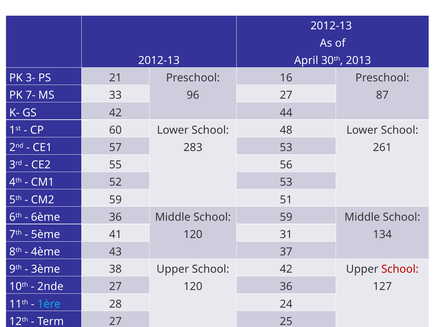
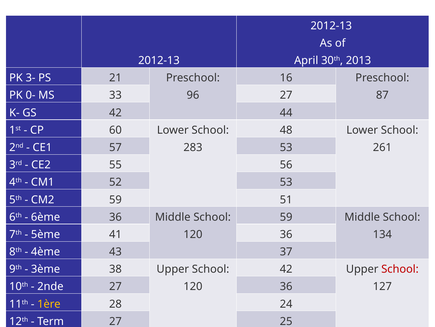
7-: 7- -> 0-
41 31: 31 -> 36
1ère colour: light blue -> yellow
